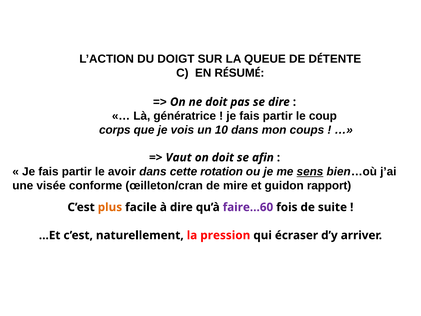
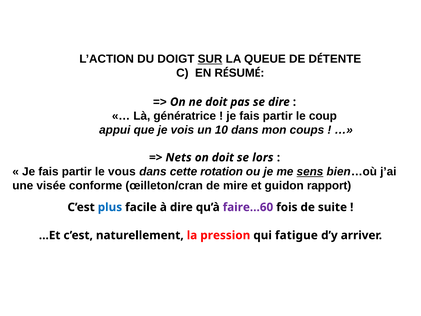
SUR underline: none -> present
corps: corps -> appui
Vaut: Vaut -> Nets
afin: afin -> lors
avoir: avoir -> vous
plus colour: orange -> blue
écraser: écraser -> fatigue
